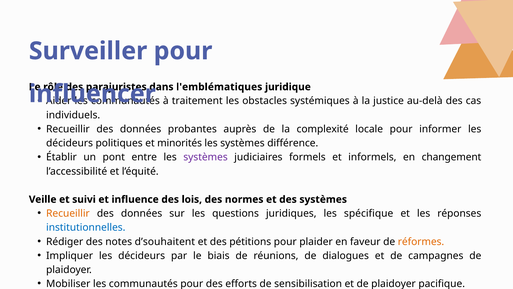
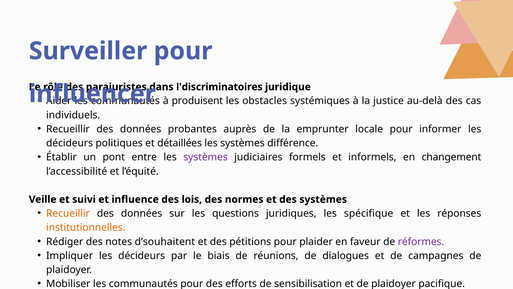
l'emblématiques: l'emblématiques -> l'discriminatoires
traitement: traitement -> produisent
complexité: complexité -> emprunter
minorités: minorités -> détaillées
institutionnelles colour: blue -> orange
réformes colour: orange -> purple
